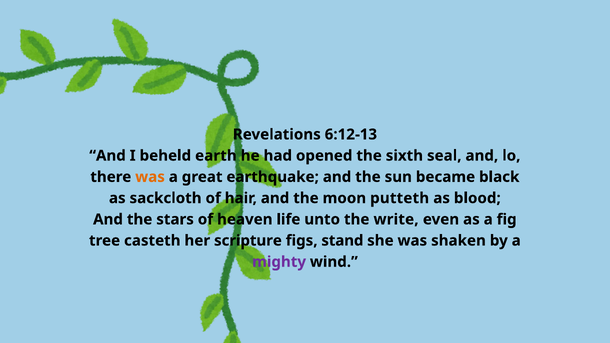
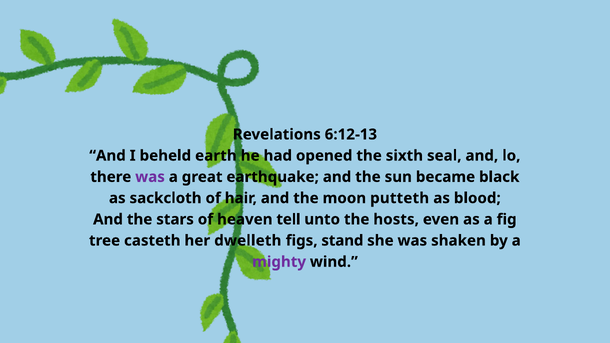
was at (150, 177) colour: orange -> purple
life: life -> tell
write: write -> hosts
scripture: scripture -> dwelleth
